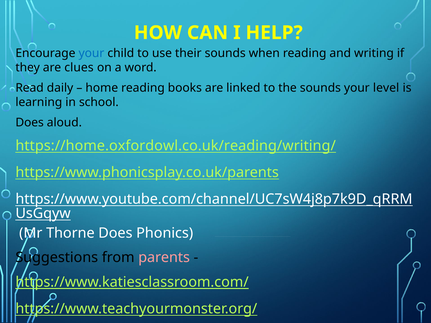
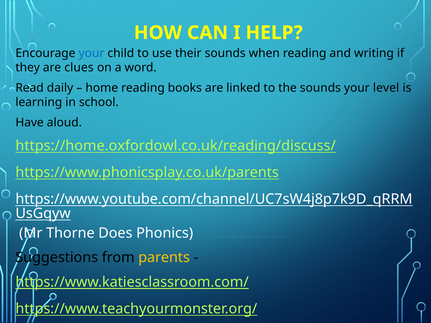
Does at (30, 123): Does -> Have
https://home.oxfordowl.co.uk/reading/writing/: https://home.oxfordowl.co.uk/reading/writing/ -> https://home.oxfordowl.co.uk/reading/discuss/
parents colour: pink -> yellow
